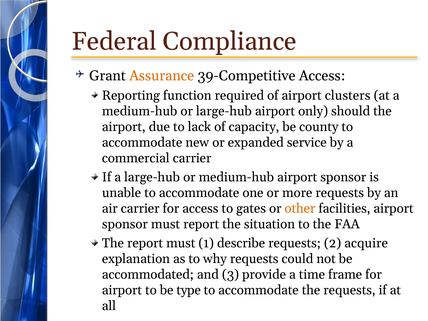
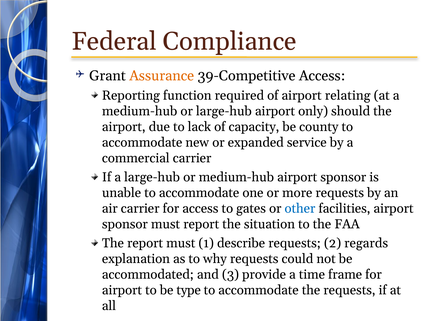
clusters: clusters -> relating
other colour: orange -> blue
acquire: acquire -> regards
